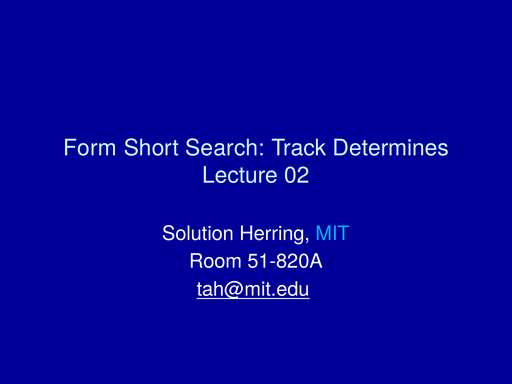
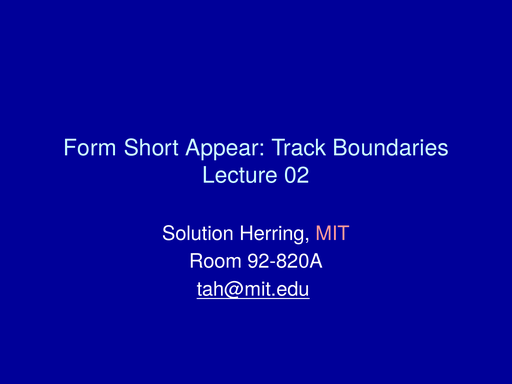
Search: Search -> Appear
Determines: Determines -> Boundaries
MIT colour: light blue -> pink
51-820A: 51-820A -> 92-820A
